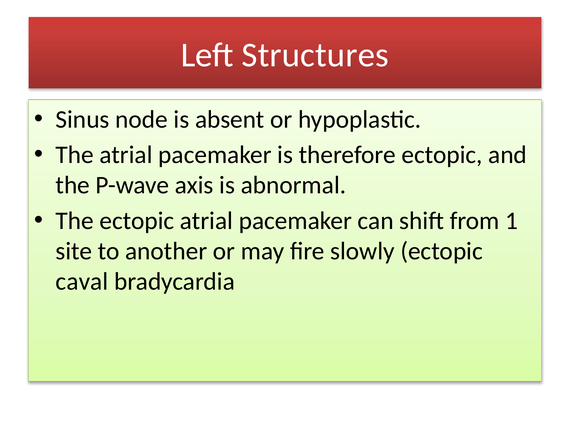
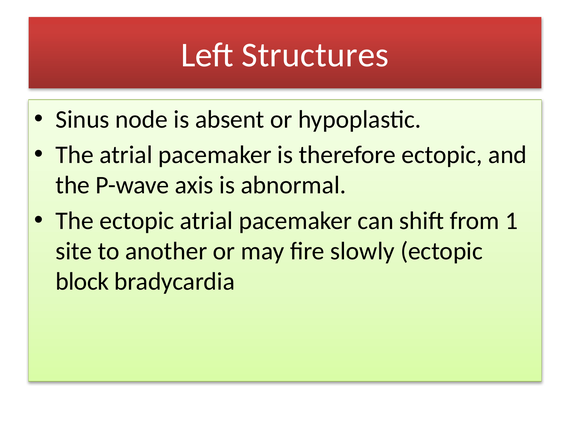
caval: caval -> block
